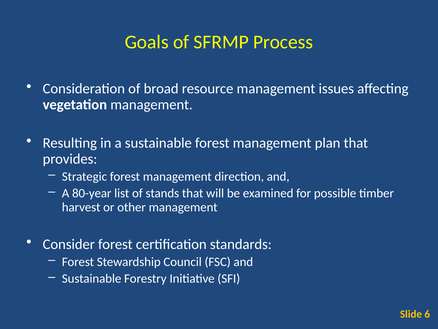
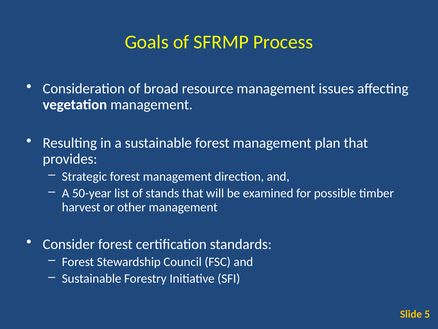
80-year: 80-year -> 50-year
6: 6 -> 5
